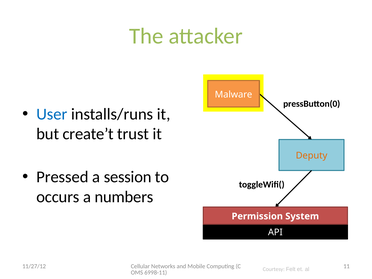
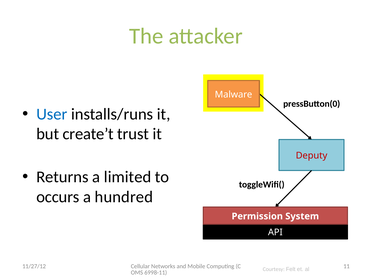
Deputy colour: orange -> red
Pressed: Pressed -> Returns
session: session -> limited
numbers: numbers -> hundred
